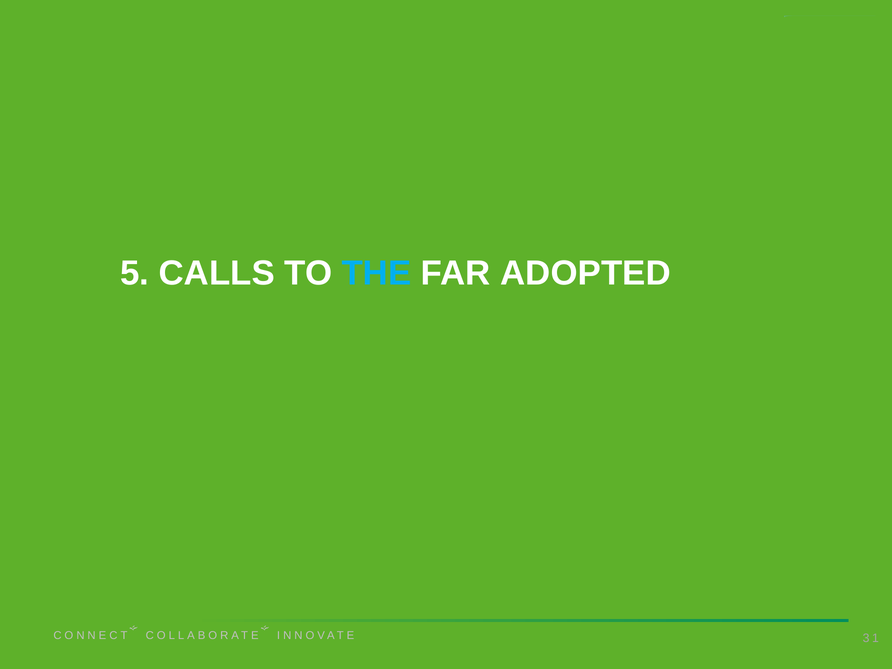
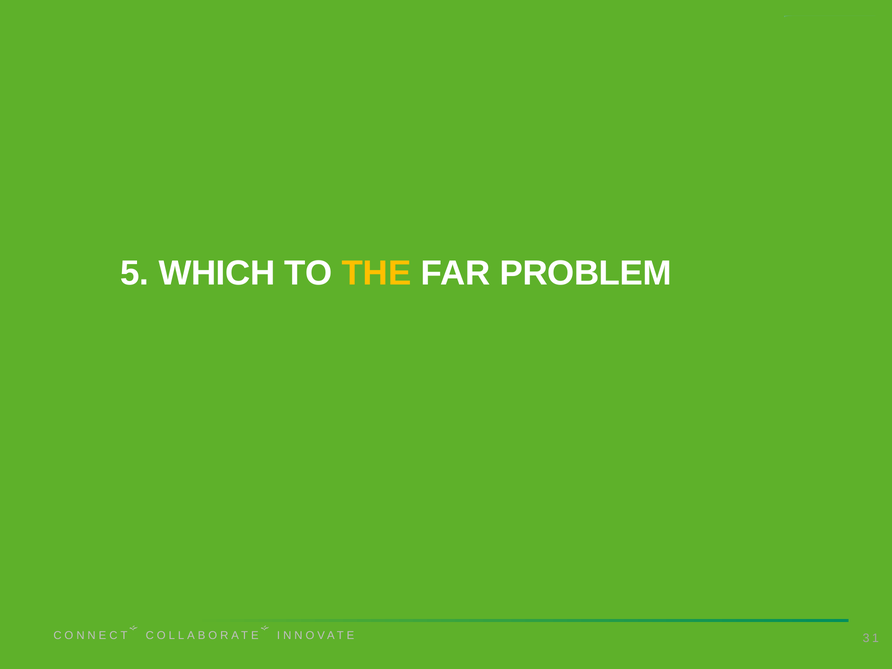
CALLS: CALLS -> WHICH
THE colour: light blue -> yellow
ADOPTED: ADOPTED -> PROBLEM
